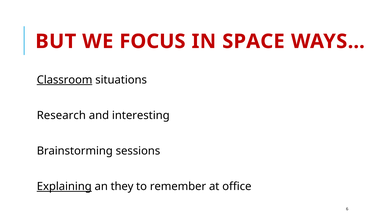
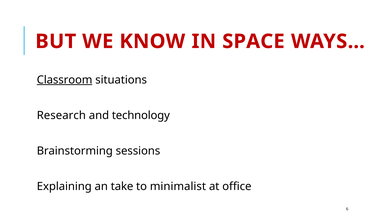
FOCUS: FOCUS -> KNOW
interesting: interesting -> technology
Explaining underline: present -> none
they: they -> take
remember: remember -> minimalist
